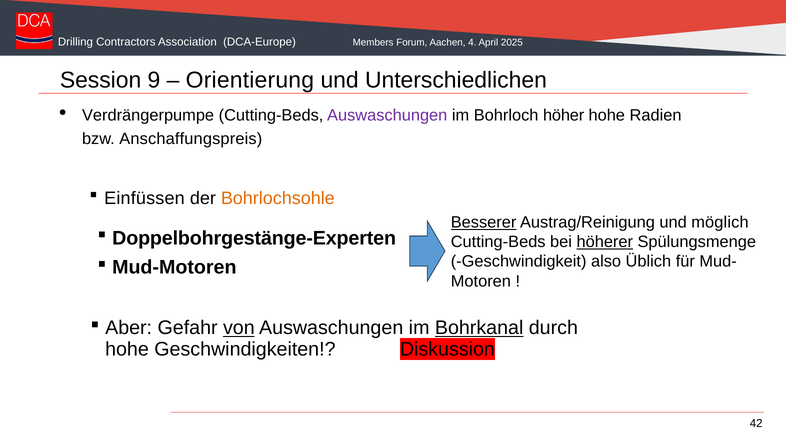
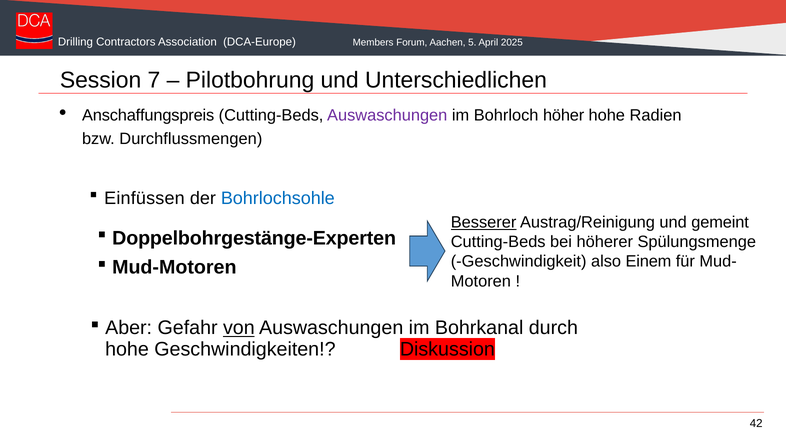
4: 4 -> 5
9: 9 -> 7
Orientierung: Orientierung -> Pilotbohrung
Verdrängerpumpe: Verdrängerpumpe -> Anschaffungspreis
Anschaffungspreis: Anschaffungspreis -> Durchflussmengen
Bohrlochsohle colour: orange -> blue
möglich: möglich -> gemeint
höherer underline: present -> none
Üblich: Üblich -> Einem
Bohrkanal underline: present -> none
